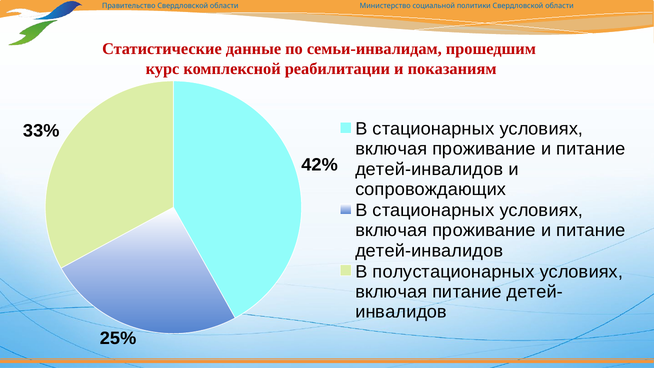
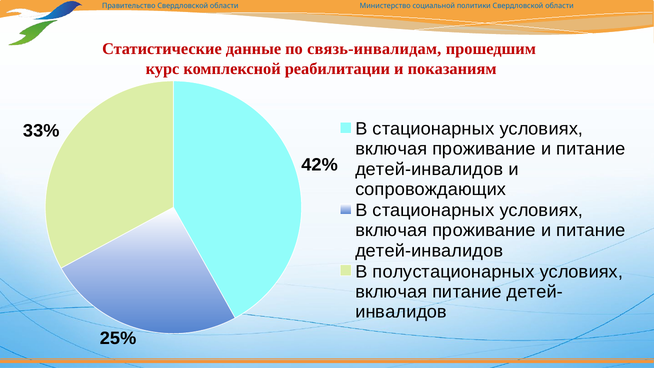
семьи-инвалидам: семьи-инвалидам -> связь-инвалидам
